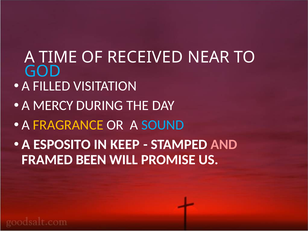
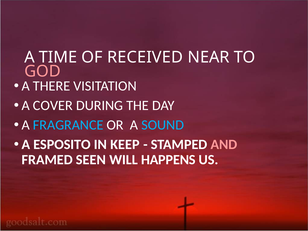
GOD colour: light blue -> pink
FILLED: FILLED -> THERE
MERCY: MERCY -> COVER
FRAGRANCE colour: yellow -> light blue
BEEN: BEEN -> SEEN
PROMISE: PROMISE -> HAPPENS
